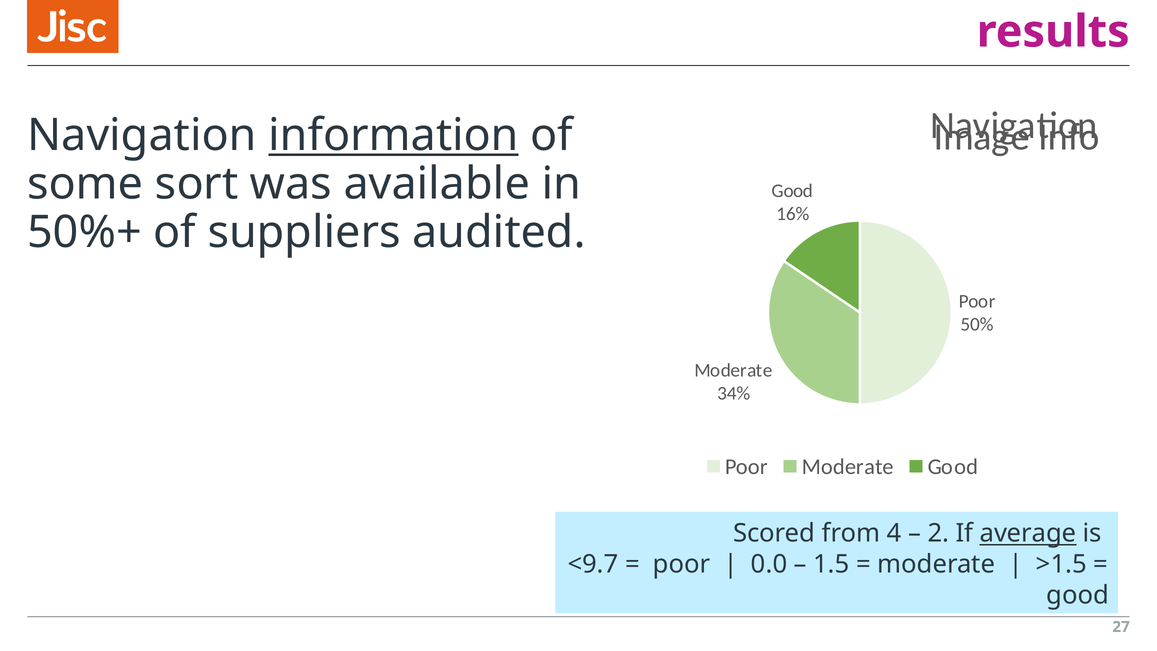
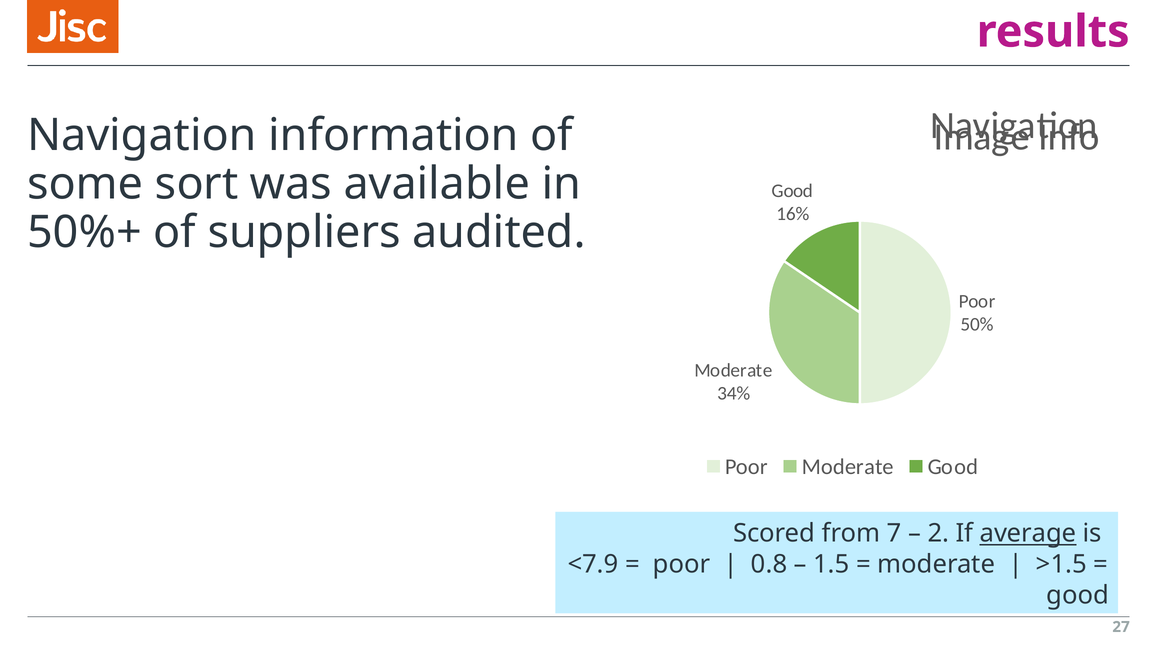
information underline: present -> none
4: 4 -> 7
<9.7: <9.7 -> <7.9
0.0: 0.0 -> 0.8
